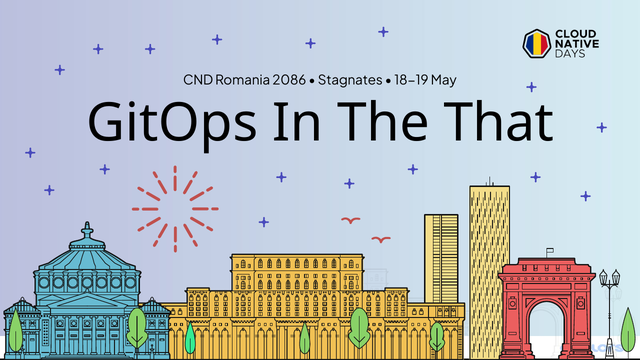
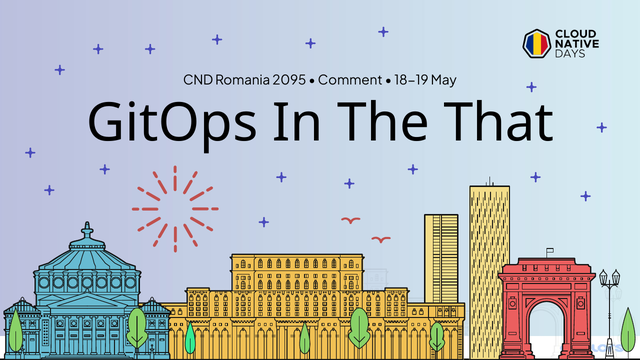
2086: 2086 -> 2095
Stagnates: Stagnates -> Comment
